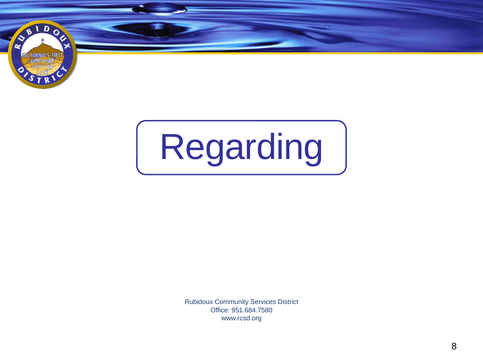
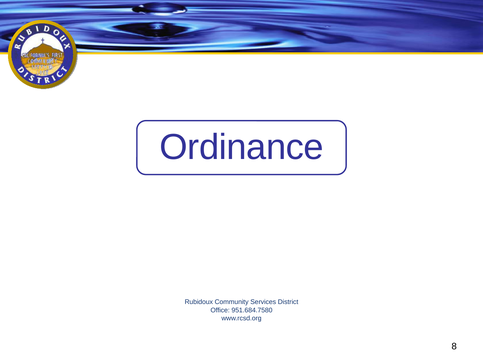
Regarding: Regarding -> Ordinance
